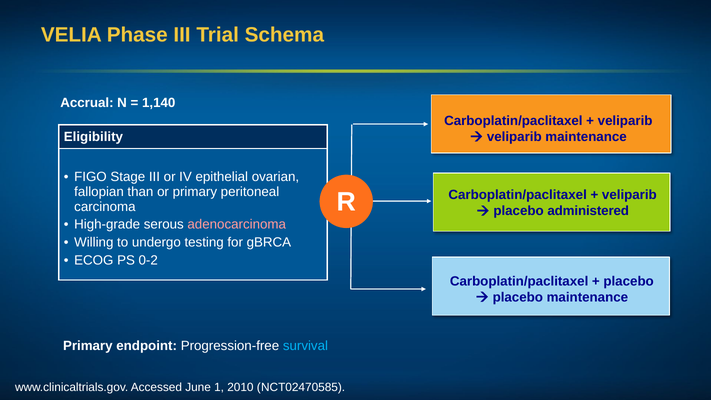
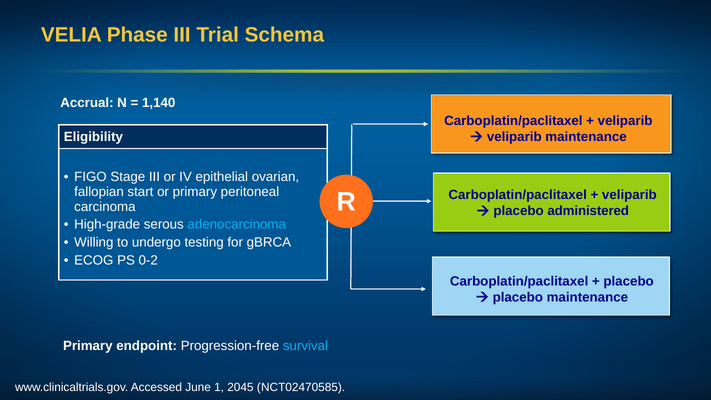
than: than -> start
adenocarcinoma colour: pink -> light blue
2010: 2010 -> 2045
